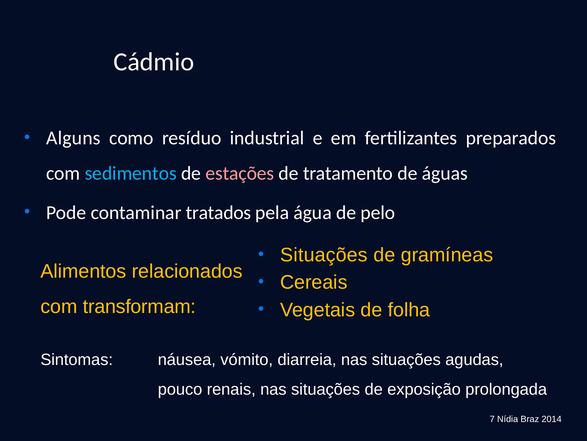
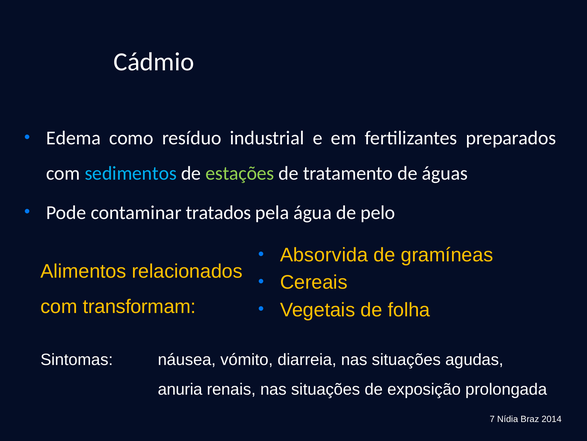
Alguns: Alguns -> Edema
estações colour: pink -> light green
Situações at (324, 255): Situações -> Absorvida
pouco: pouco -> anuria
